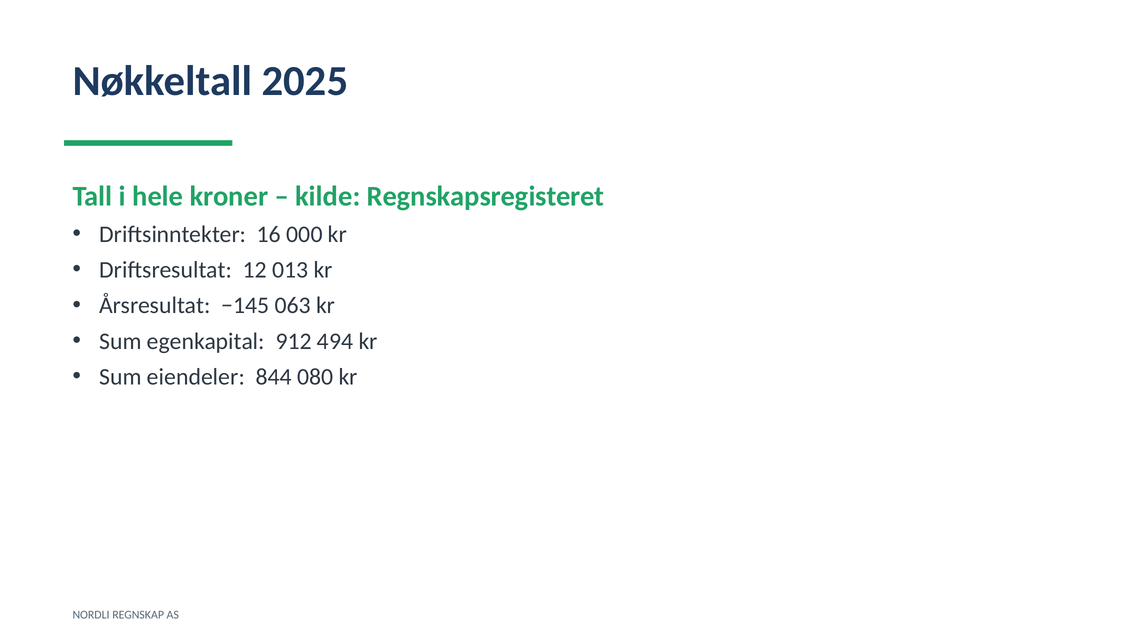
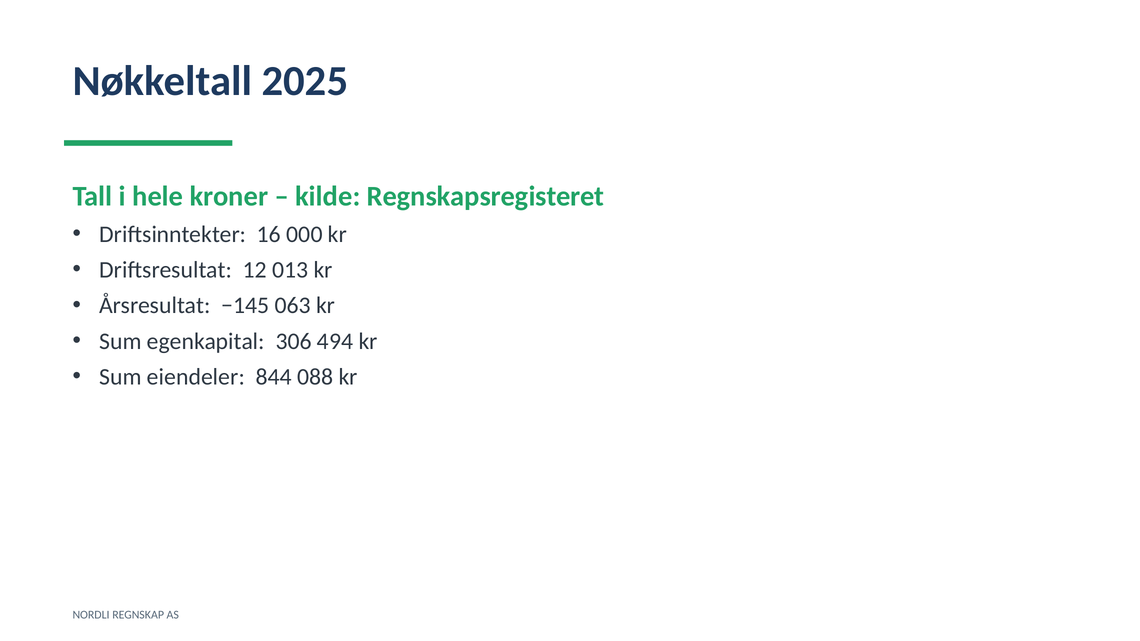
912: 912 -> 306
080: 080 -> 088
